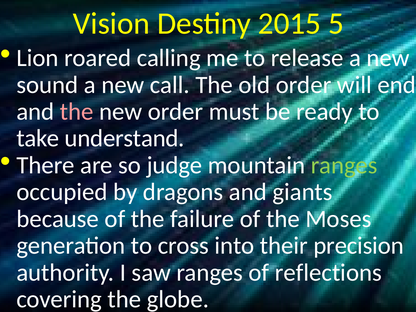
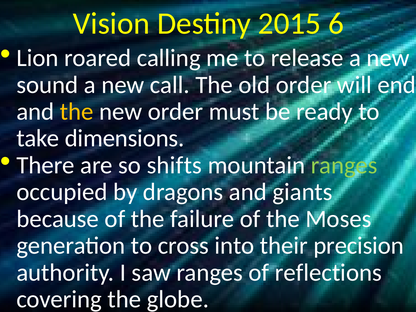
5: 5 -> 6
the at (77, 112) colour: pink -> yellow
understand: understand -> dimensions
judge: judge -> shifts
